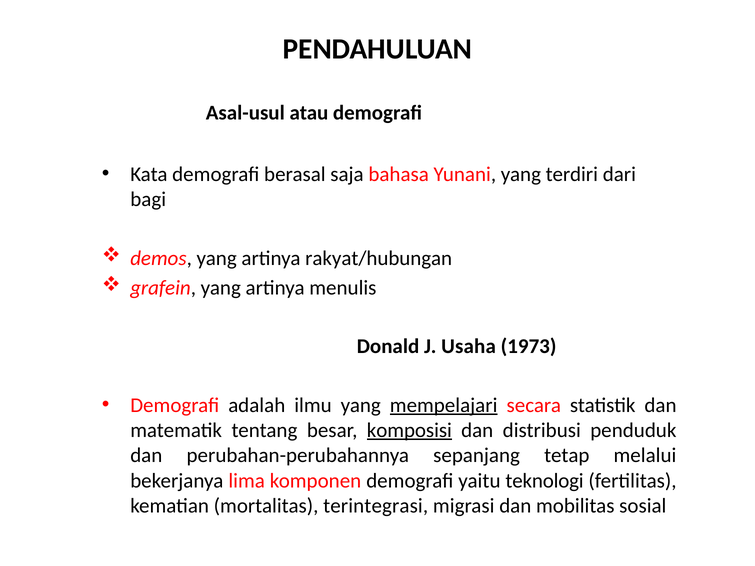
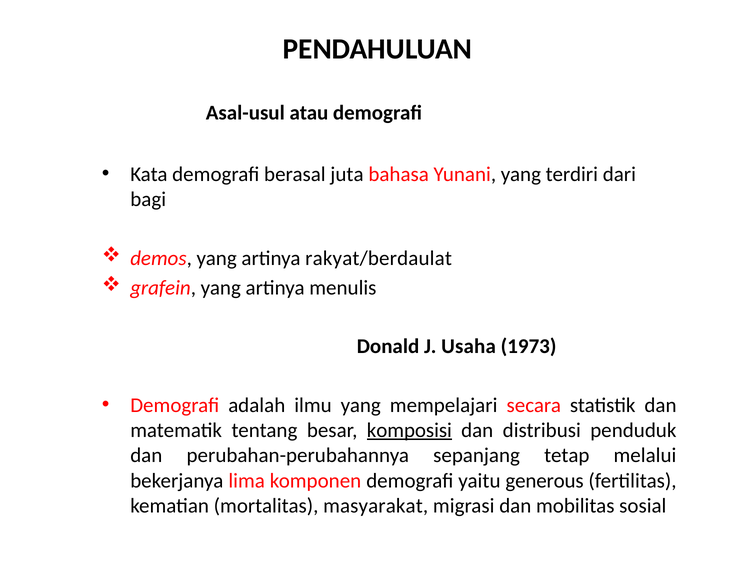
saja: saja -> juta
rakyat/hubungan: rakyat/hubungan -> rakyat/berdaulat
mempelajari underline: present -> none
teknologi: teknologi -> generous
terintegrasi: terintegrasi -> masyarakat
